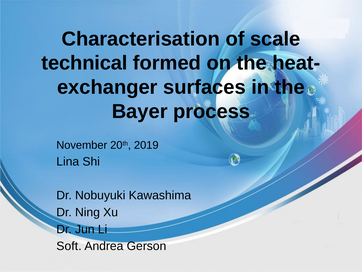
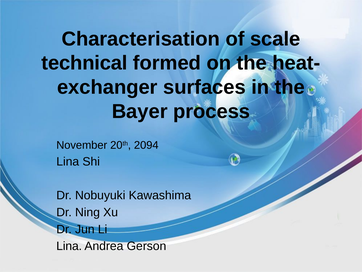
2019: 2019 -> 2094
Soft at (69, 246): Soft -> Lina
